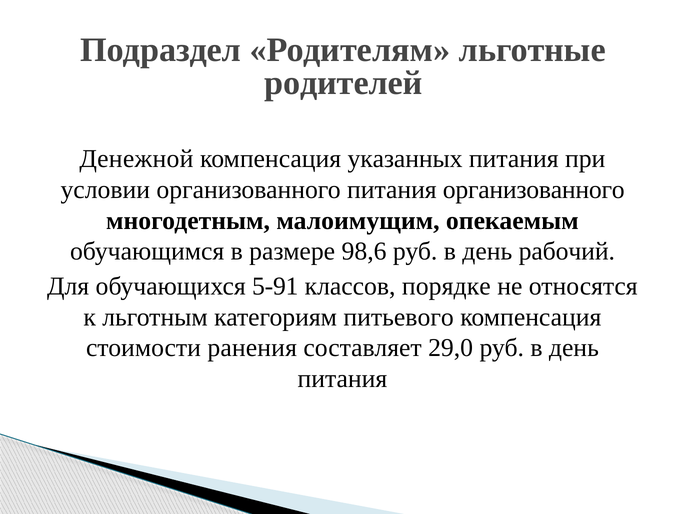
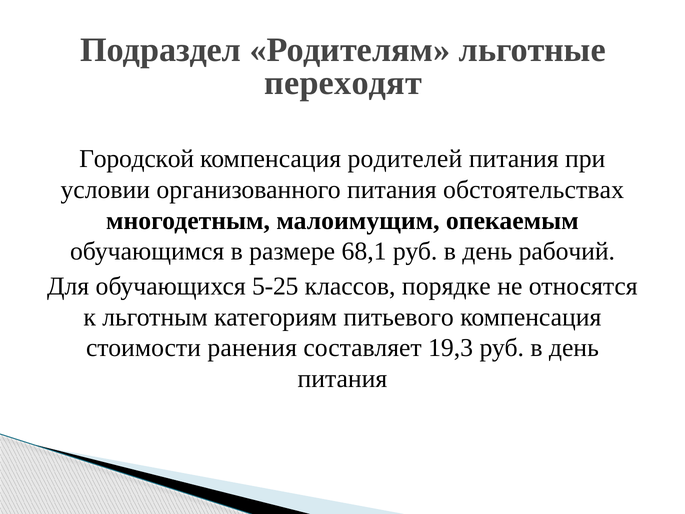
родителей: родителей -> переходят
Денежной: Денежной -> Городской
указанных: указанных -> родителей
питания организованного: организованного -> обстоятельствах
98,6: 98,6 -> 68,1
5-91: 5-91 -> 5-25
29,0: 29,0 -> 19,3
